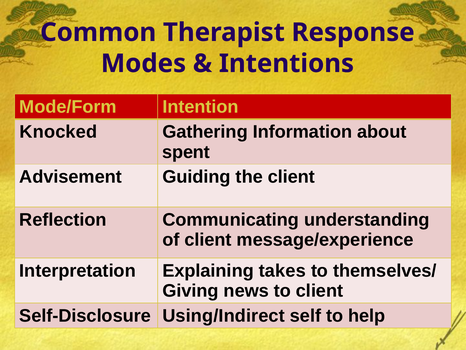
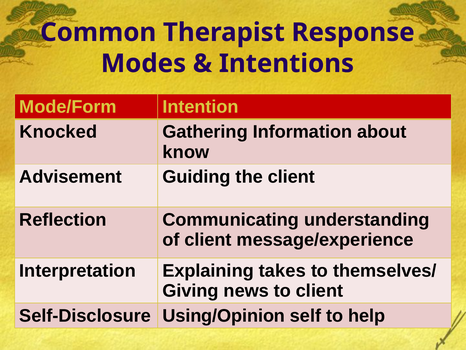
spent: spent -> know
Using/Indirect: Using/Indirect -> Using/Opinion
